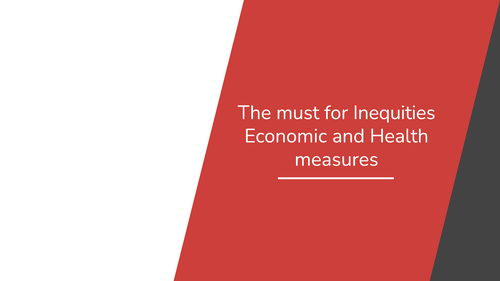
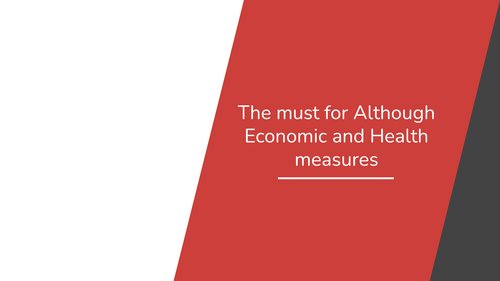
Inequities: Inequities -> Although
